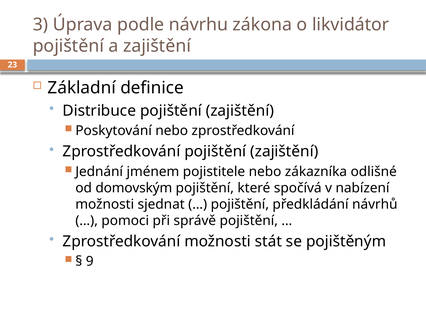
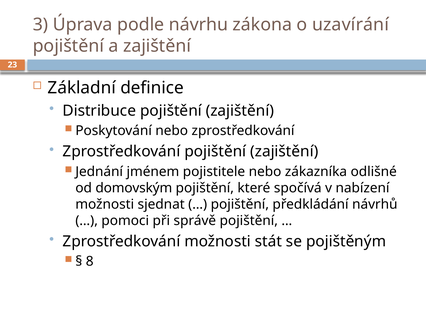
likvidátor: likvidátor -> uzavírání
9: 9 -> 8
